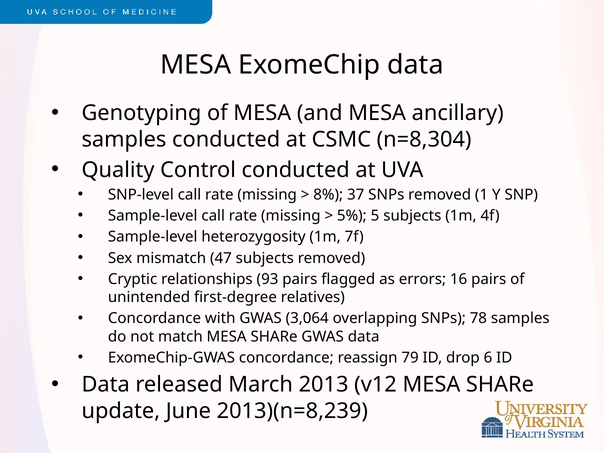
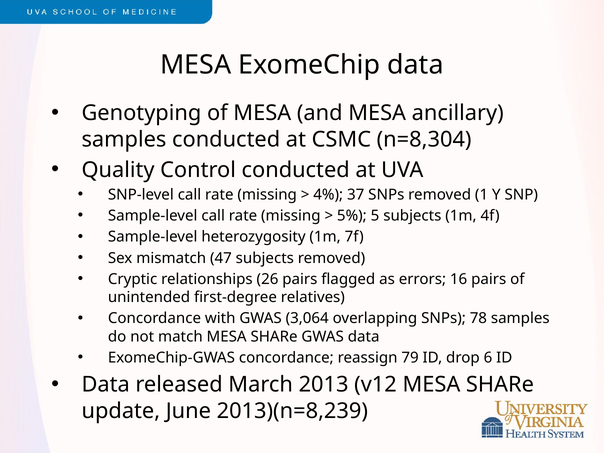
8%: 8% -> 4%
93: 93 -> 26
